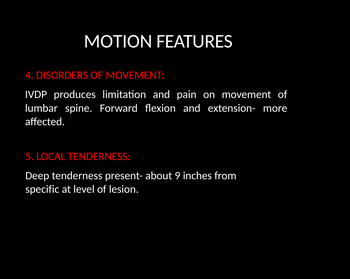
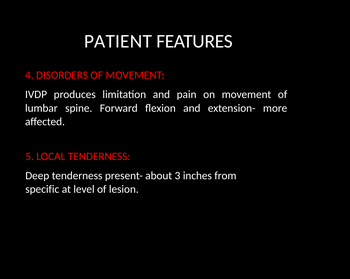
MOTION: MOTION -> PATIENT
9: 9 -> 3
